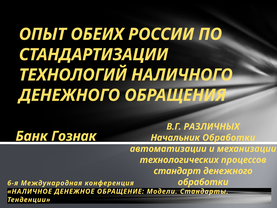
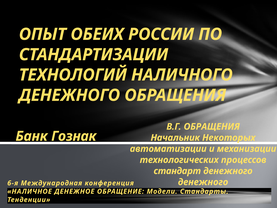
В.Г РАЗЛИЧНЫХ: РАЗЛИЧНЫХ -> ОБРАЩЕНИЯ
Начальник Обработки: Обработки -> Некоторых
обработки at (203, 182): обработки -> денежного
